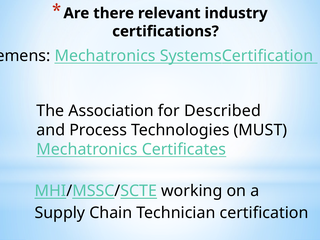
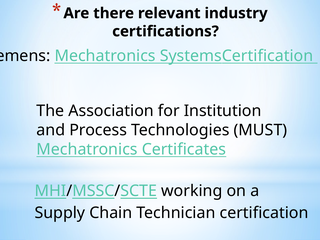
Described: Described -> Institution
